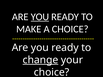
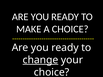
YOU at (40, 17) underline: present -> none
